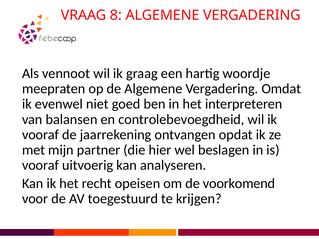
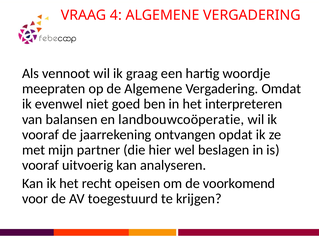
8: 8 -> 4
controlebevoegdheid: controlebevoegdheid -> landbouwcoöperatie
